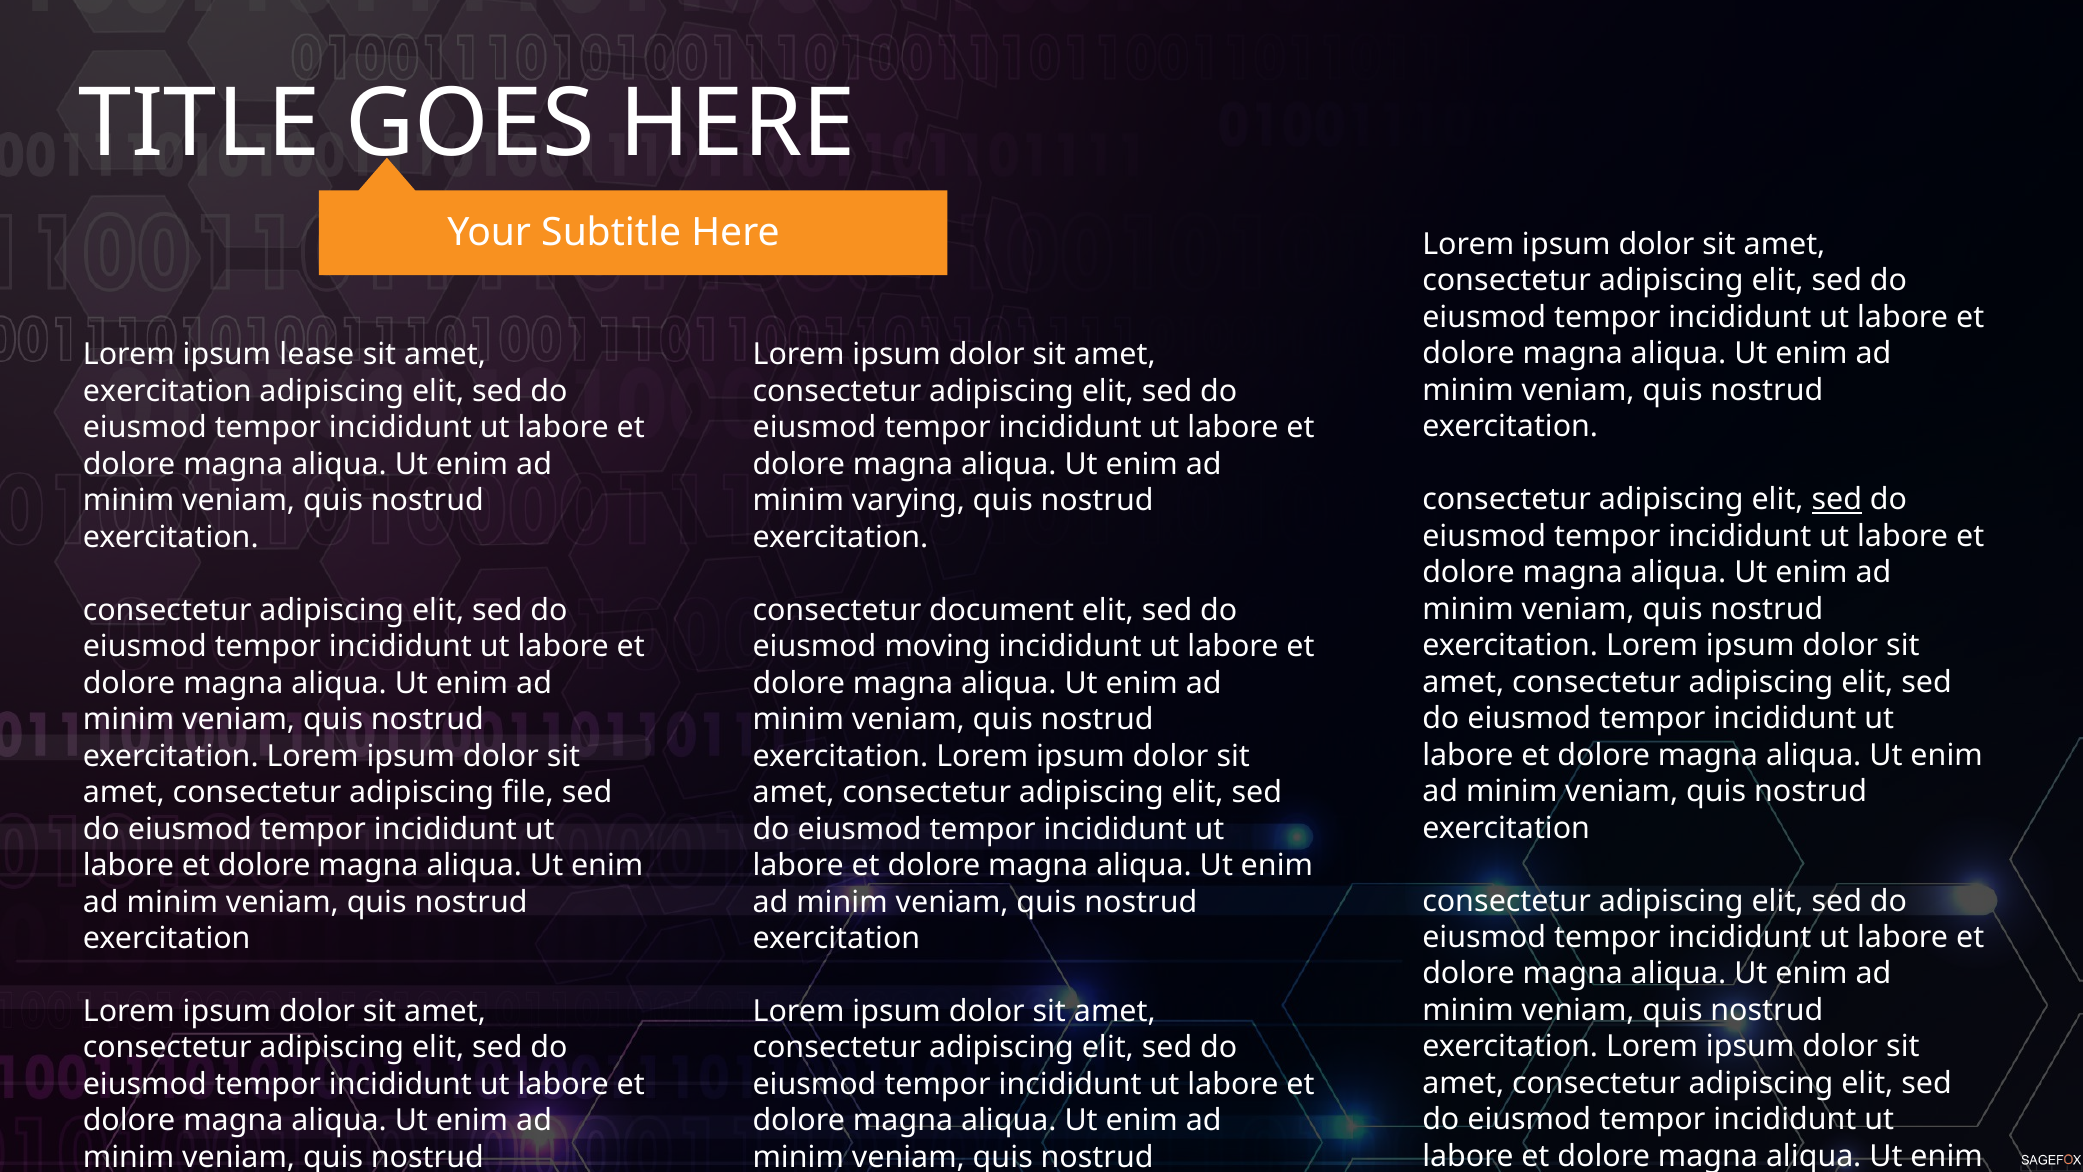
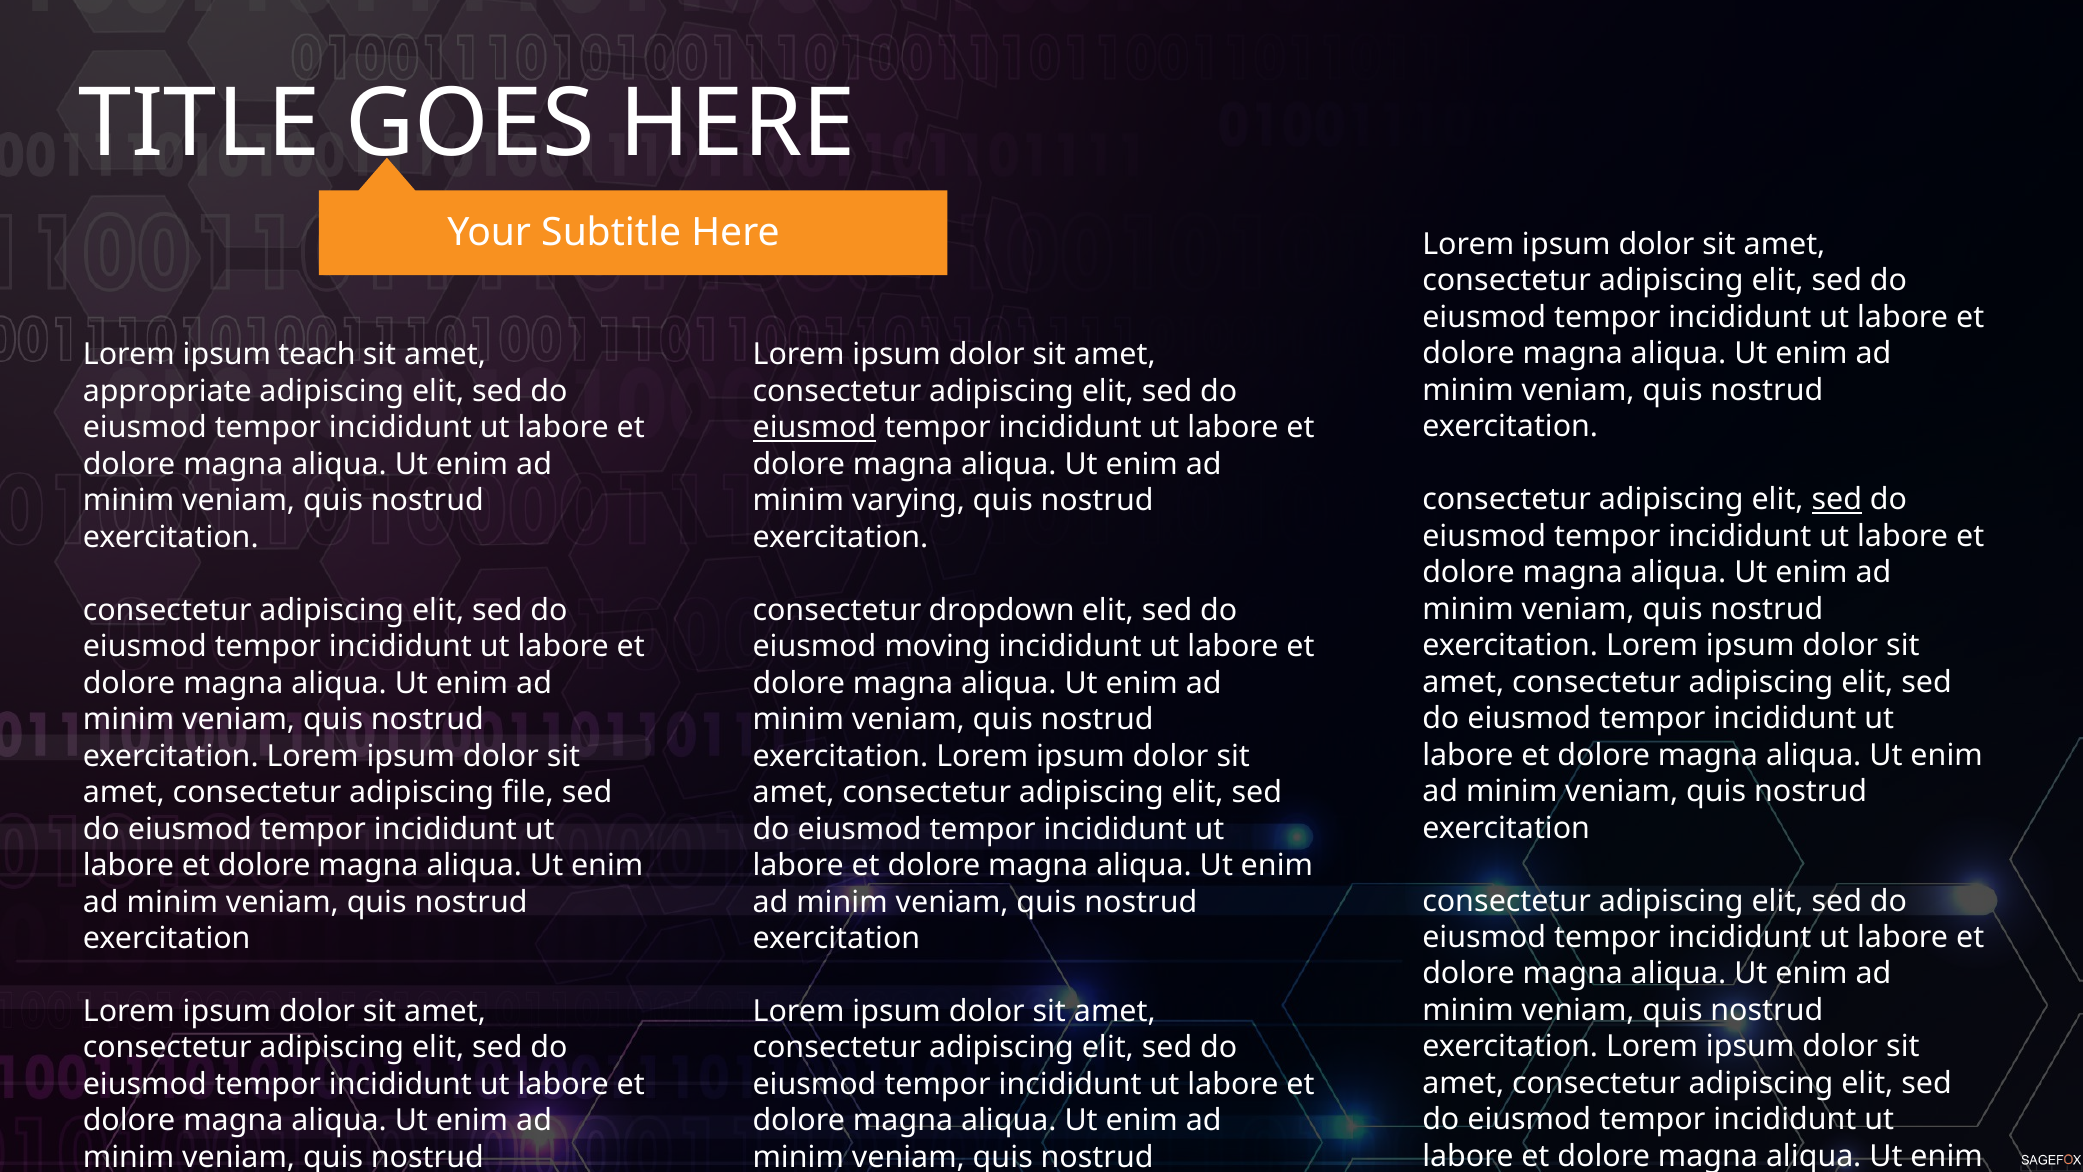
lease: lease -> teach
exercitation at (167, 391): exercitation -> appropriate
eiusmod at (815, 428) underline: none -> present
document: document -> dropdown
